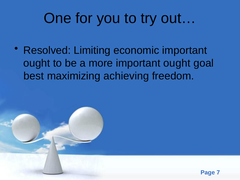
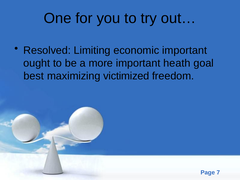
more important ought: ought -> heath
achieving: achieving -> victimized
